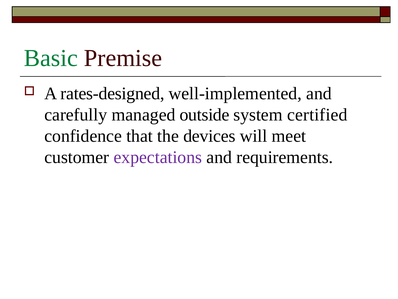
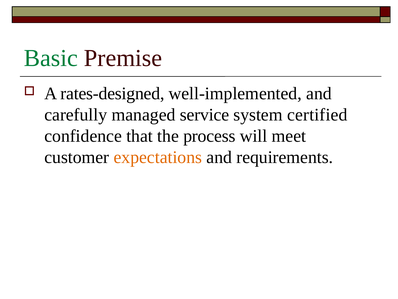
outside: outside -> service
devices: devices -> process
expectations colour: purple -> orange
